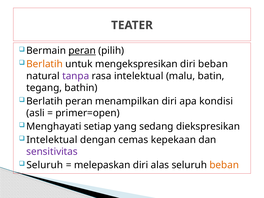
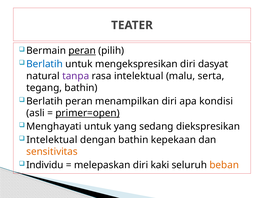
Berlatih at (45, 64) colour: orange -> blue
diri beban: beban -> dasyat
batin: batin -> serta
primer=open underline: none -> present
Menghayati setiap: setiap -> untuk
dengan cemas: cemas -> bathin
sensitivitas colour: purple -> orange
Seluruh at (45, 165): Seluruh -> Individu
alas: alas -> kaki
